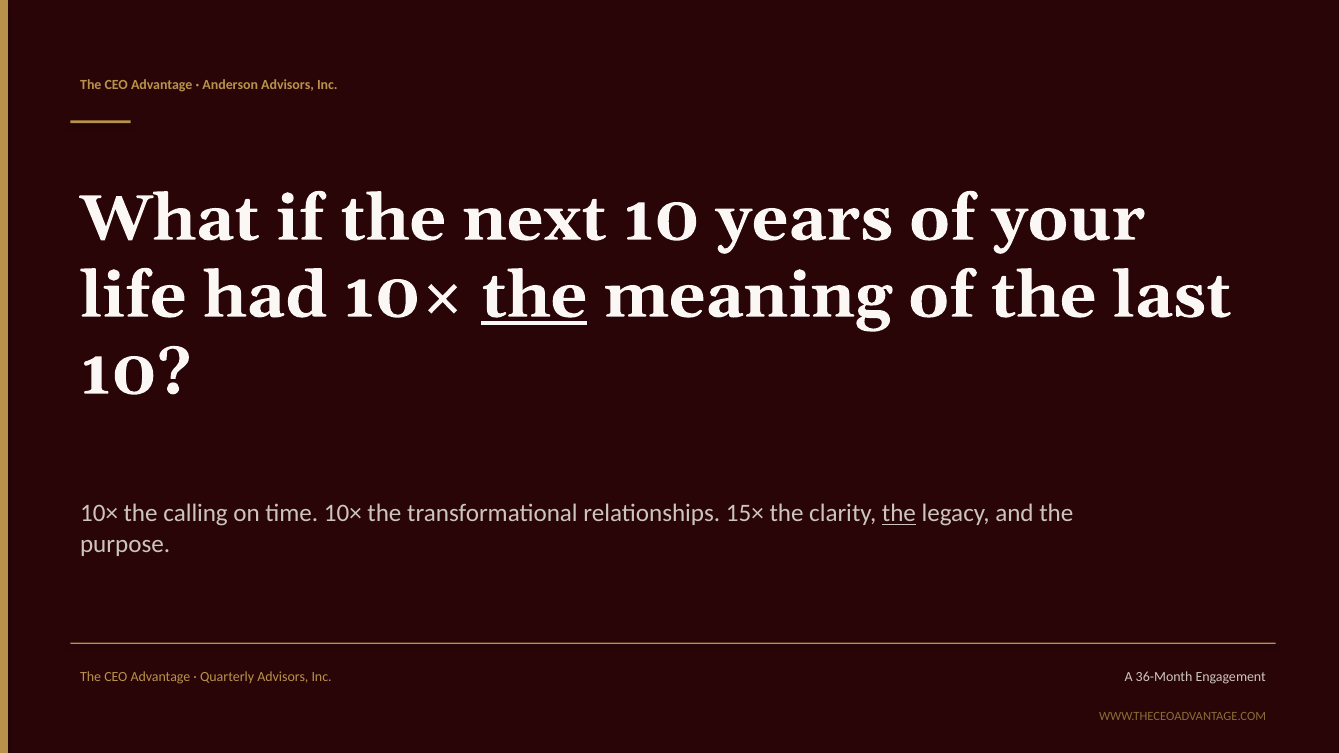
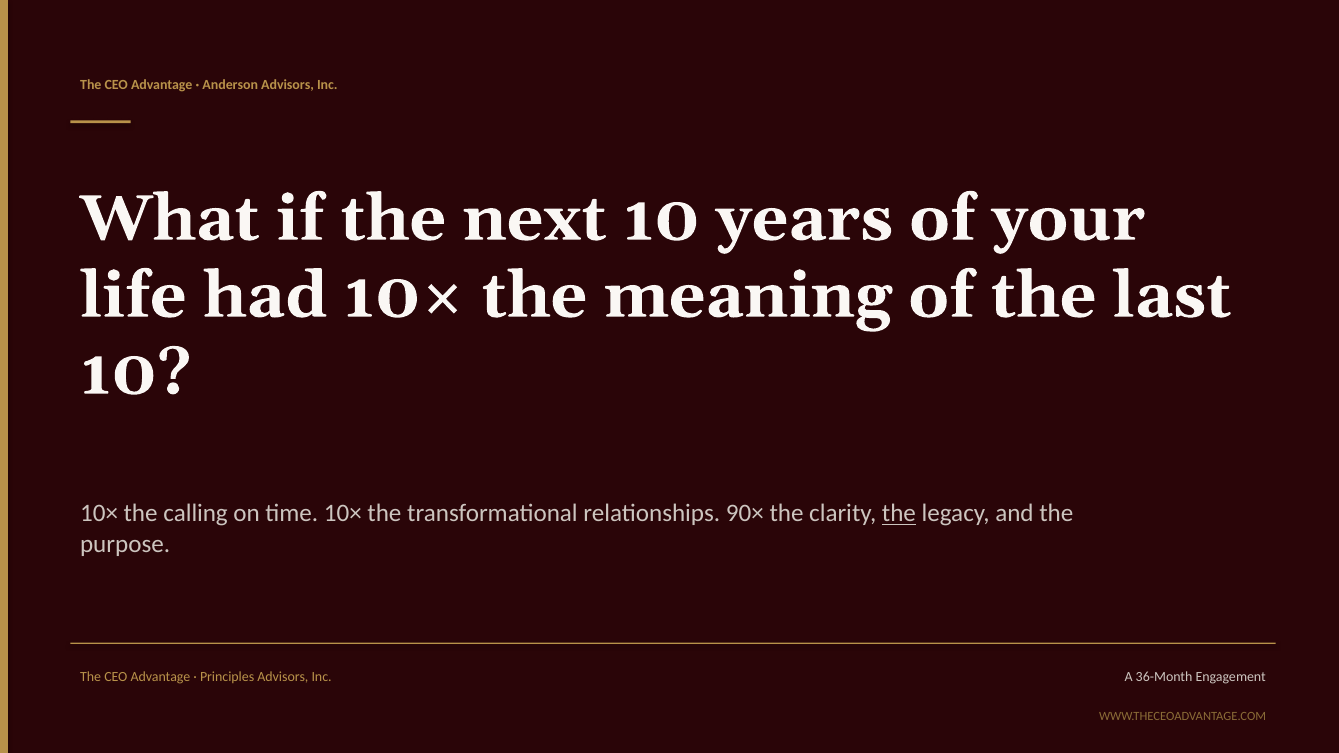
the at (534, 296) underline: present -> none
15×: 15× -> 90×
Quarterly: Quarterly -> Principles
